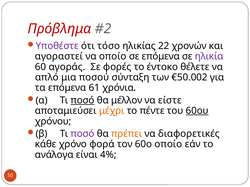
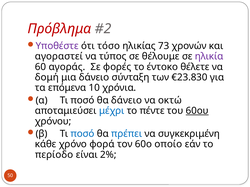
22: 22 -> 73
να οποίο: οποίο -> τύπος
σε επόμενα: επόμενα -> θέλουμε
απλό: απλό -> δομή
μια ποσού: ποσού -> δάνειο
€50.002: €50.002 -> €23.830
61: 61 -> 10
ποσό at (83, 101) underline: present -> none
θα μέλλον: μέλλον -> δάνειο
είστε: είστε -> οκτώ
μέχρι colour: orange -> blue
ποσό at (83, 134) colour: purple -> blue
πρέπει colour: orange -> blue
διαφορετικές: διαφορετικές -> συγκεκριμένη
ανάλογα: ανάλογα -> περίοδο
4%: 4% -> 2%
